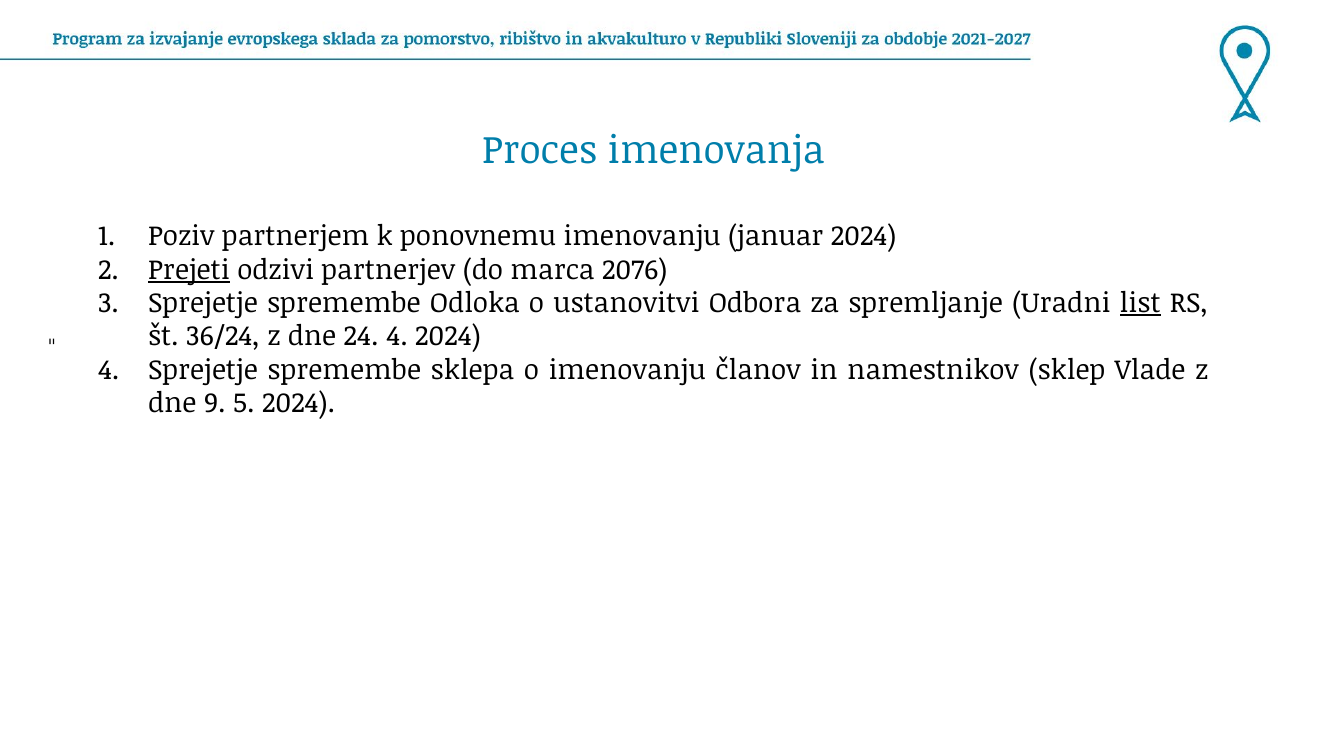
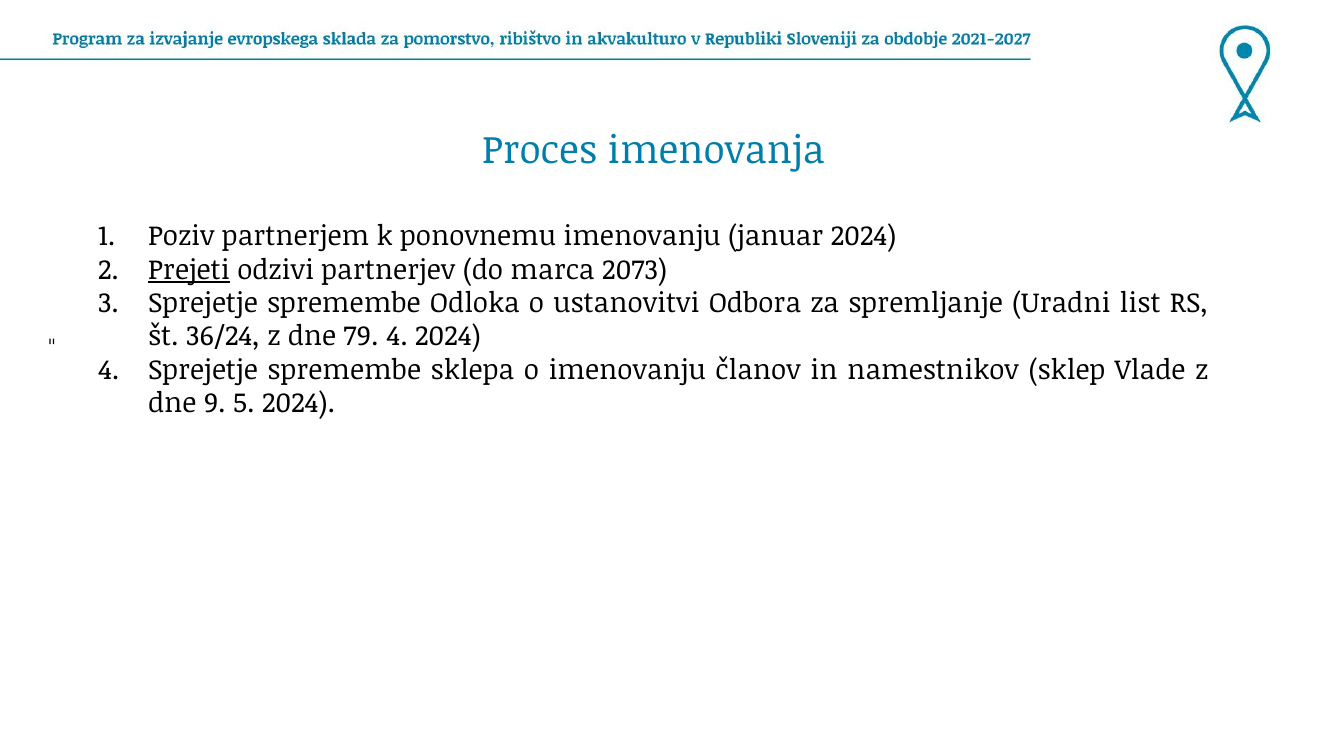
2076: 2076 -> 2073
list underline: present -> none
24: 24 -> 79
